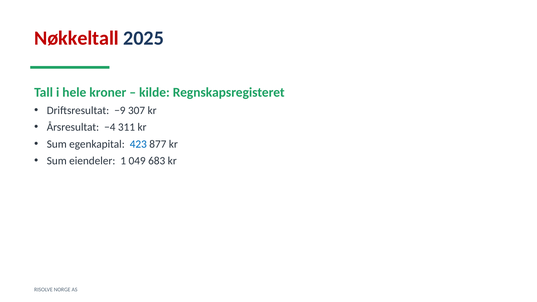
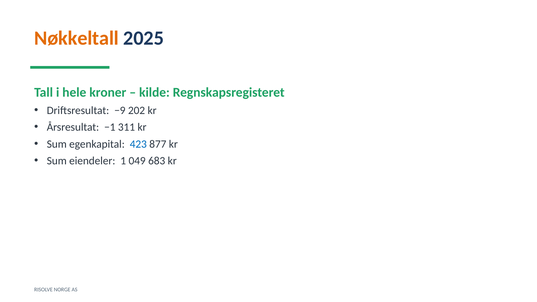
Nøkkeltall colour: red -> orange
307: 307 -> 202
−4: −4 -> −1
